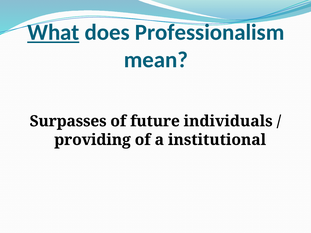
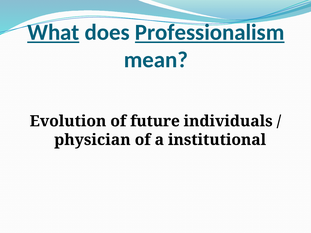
Professionalism underline: none -> present
Surpasses: Surpasses -> Evolution
providing: providing -> physician
